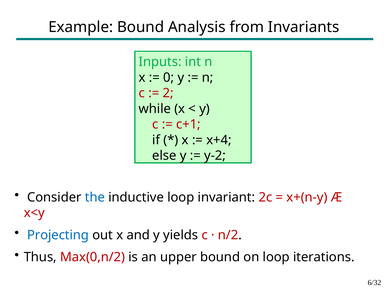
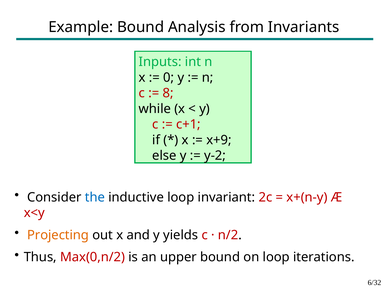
2: 2 -> 8
x+4: x+4 -> x+9
Projecting colour: blue -> orange
